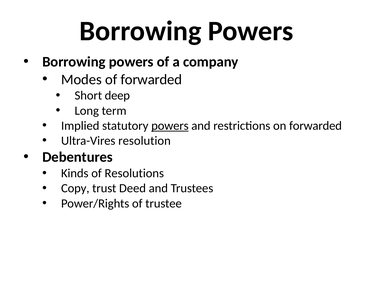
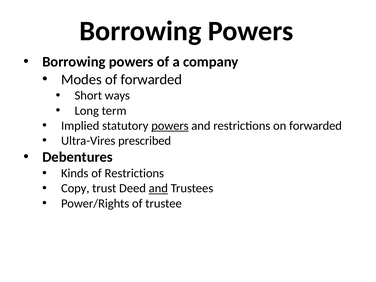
deep: deep -> ways
resolution: resolution -> prescribed
of Resolutions: Resolutions -> Restrictions
and at (158, 188) underline: none -> present
